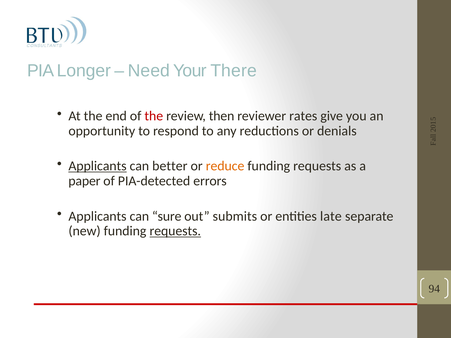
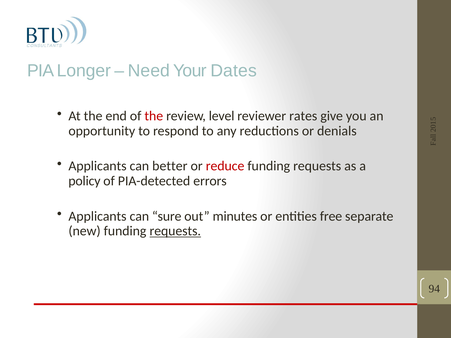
There: There -> Dates
then: then -> level
Applicants at (98, 166) underline: present -> none
reduce colour: orange -> red
paper: paper -> policy
submits: submits -> minutes
late: late -> free
